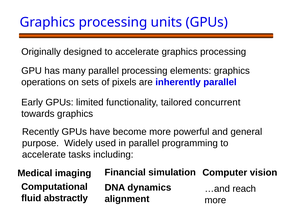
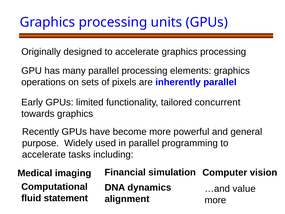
reach: reach -> value
abstractly: abstractly -> statement
